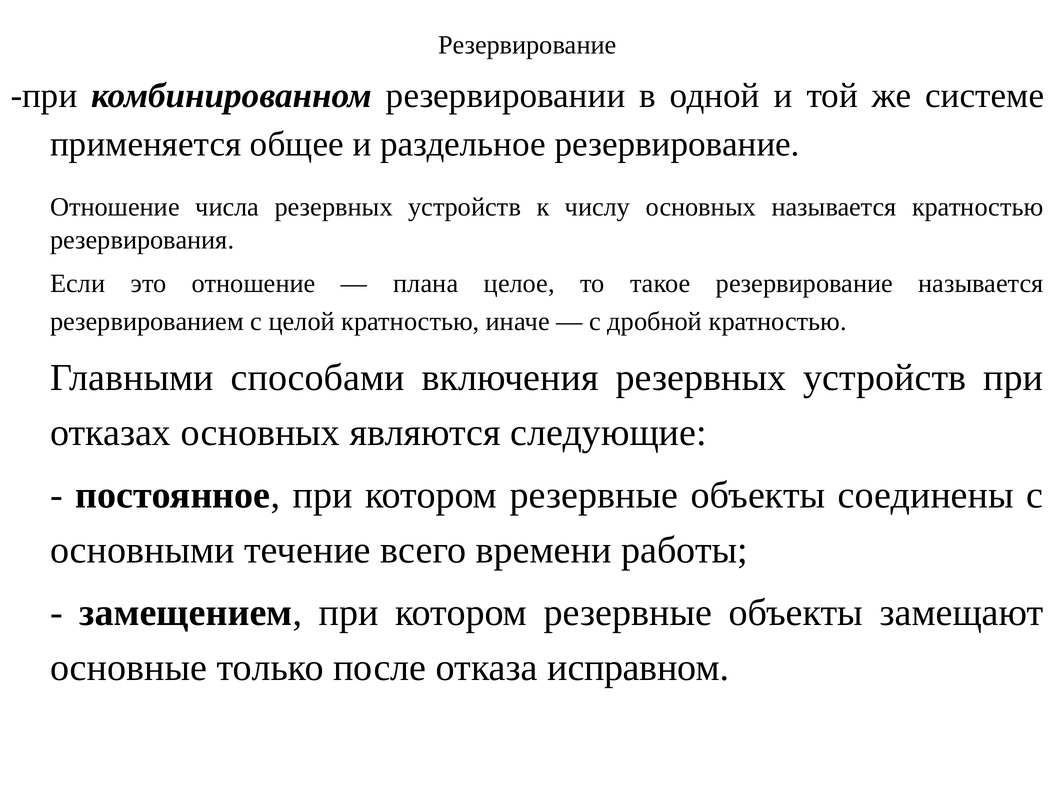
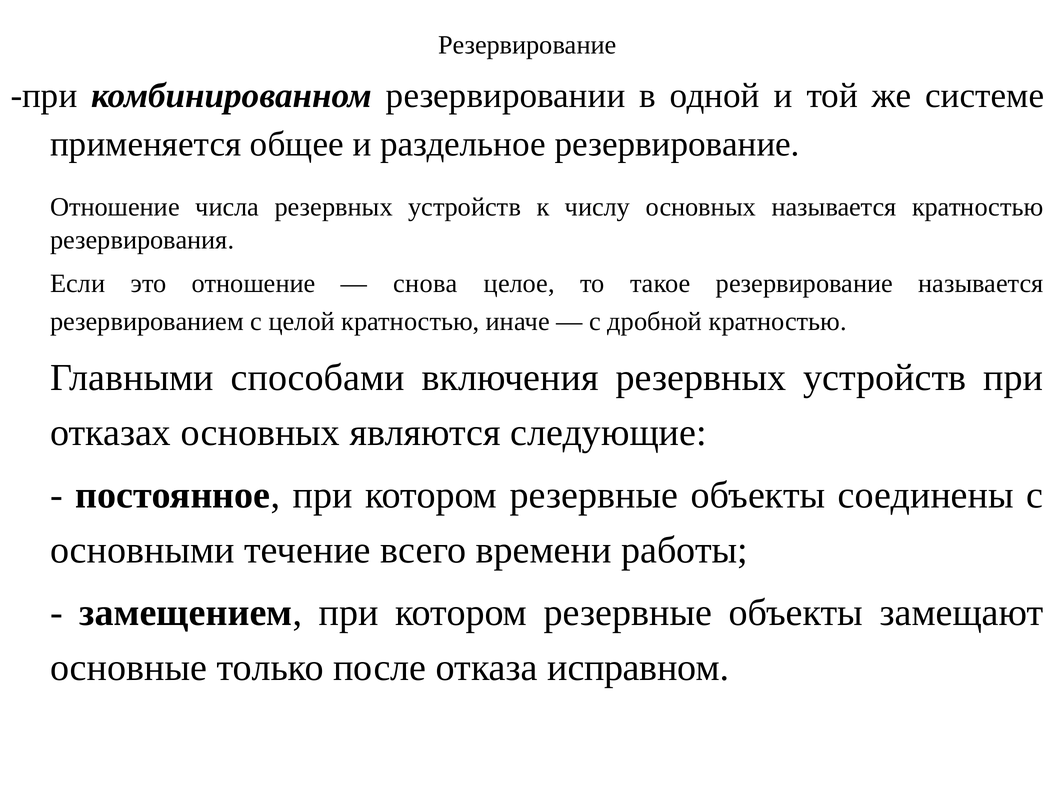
плана: плана -> снова
